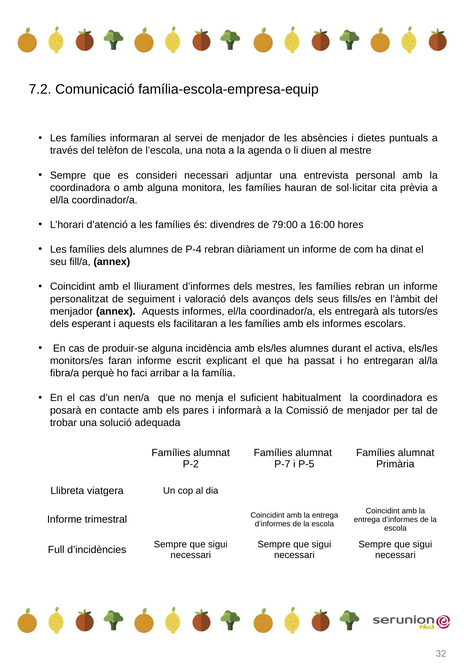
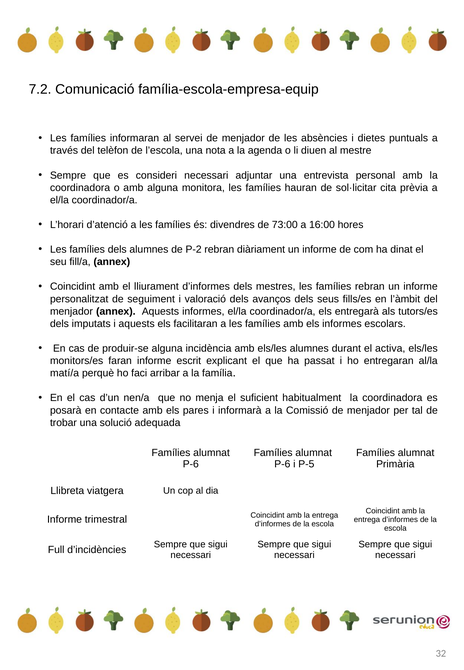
79:00: 79:00 -> 73:00
P-4: P-4 -> P-2
esperant: esperant -> imputats
fibra/a: fibra/a -> matí/a
P-2 at (191, 464): P-2 -> P-6
P-7 at (282, 464): P-7 -> P-6
